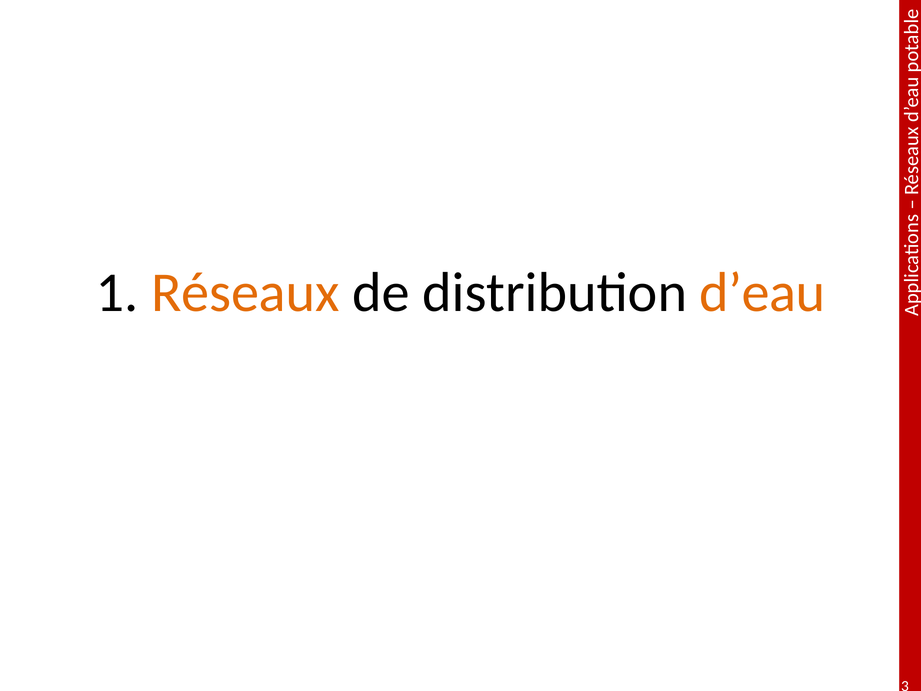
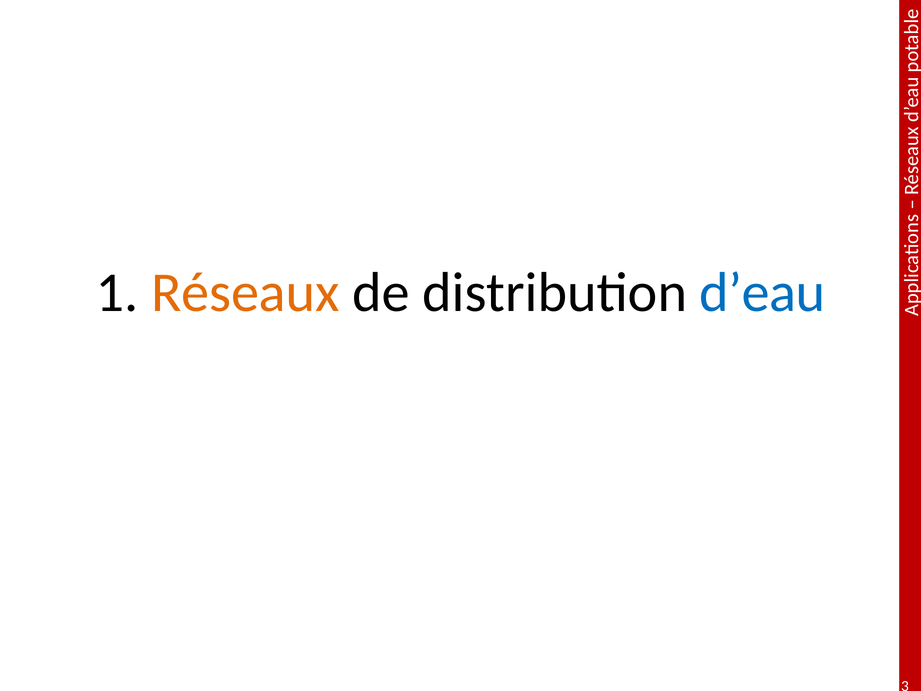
d’eau colour: orange -> blue
